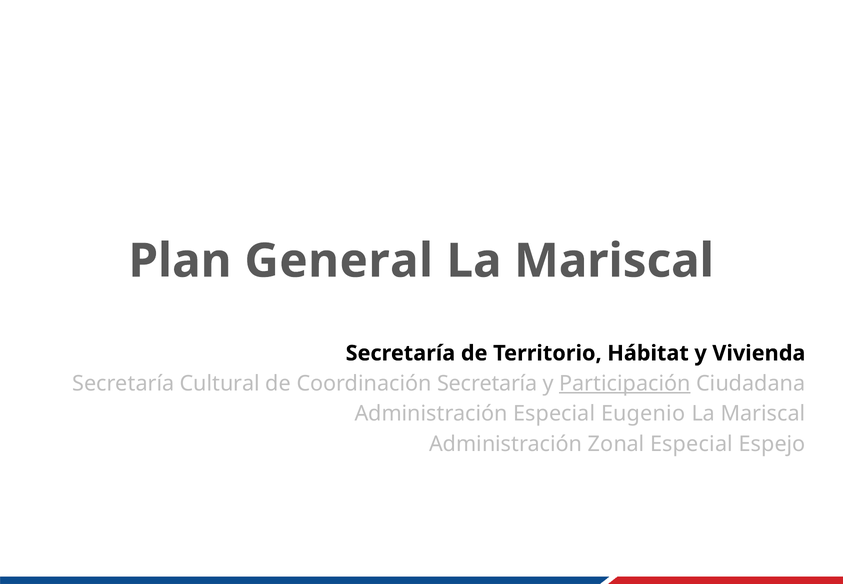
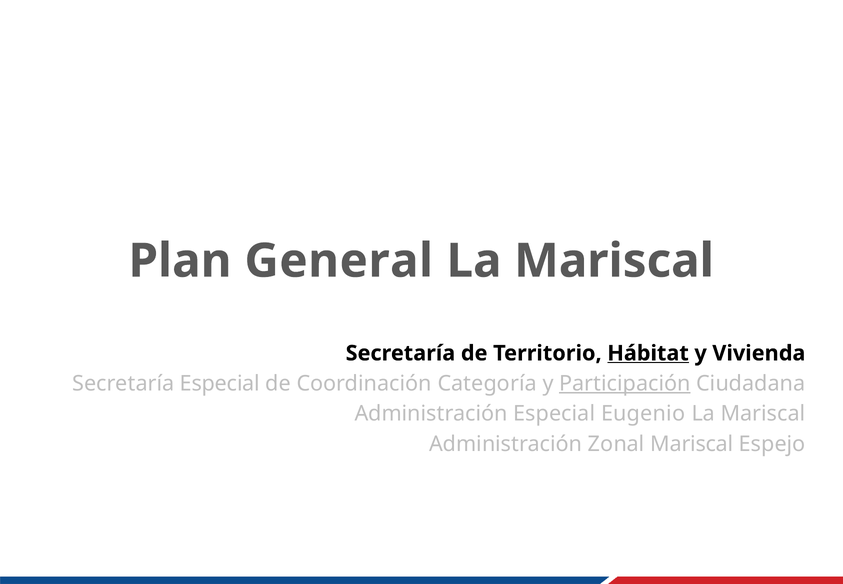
Hábitat underline: none -> present
Secretaría Cultural: Cultural -> Especial
Coordinación Secretaría: Secretaría -> Categoría
Zonal Especial: Especial -> Mariscal
